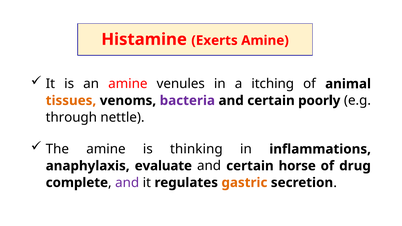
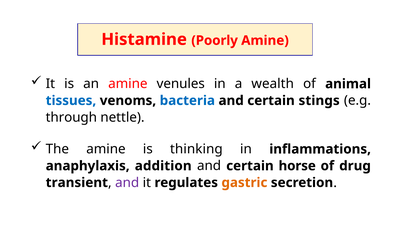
Exerts: Exerts -> Poorly
itching: itching -> wealth
tissues colour: orange -> blue
bacteria colour: purple -> blue
poorly: poorly -> stings
evaluate: evaluate -> addition
complete: complete -> transient
